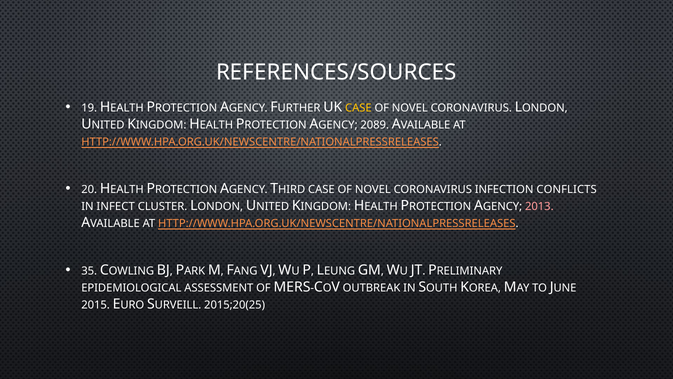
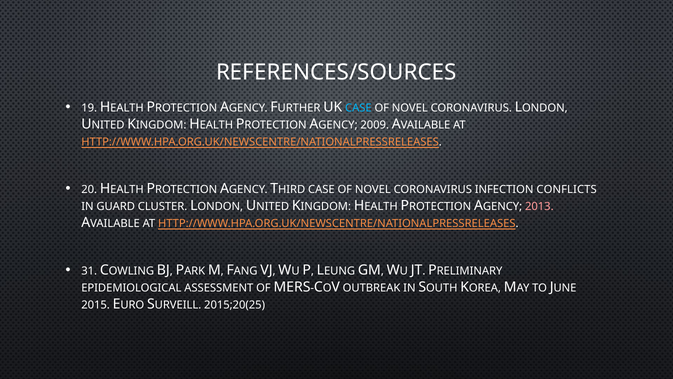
CASE at (358, 108) colour: yellow -> light blue
2089: 2089 -> 2009
INFECT: INFECT -> GUARD
35: 35 -> 31
